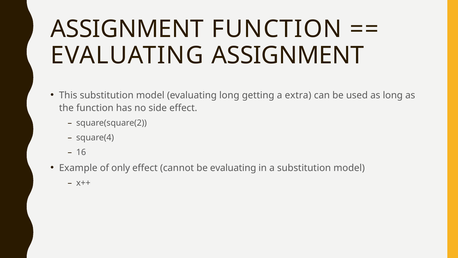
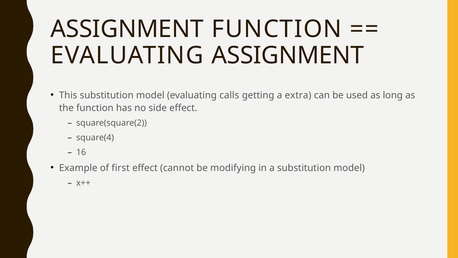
evaluating long: long -> calls
only: only -> first
be evaluating: evaluating -> modifying
